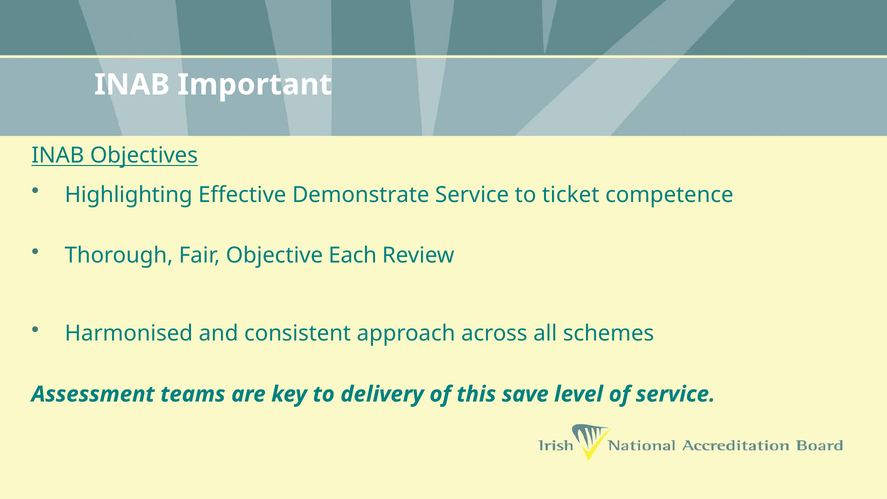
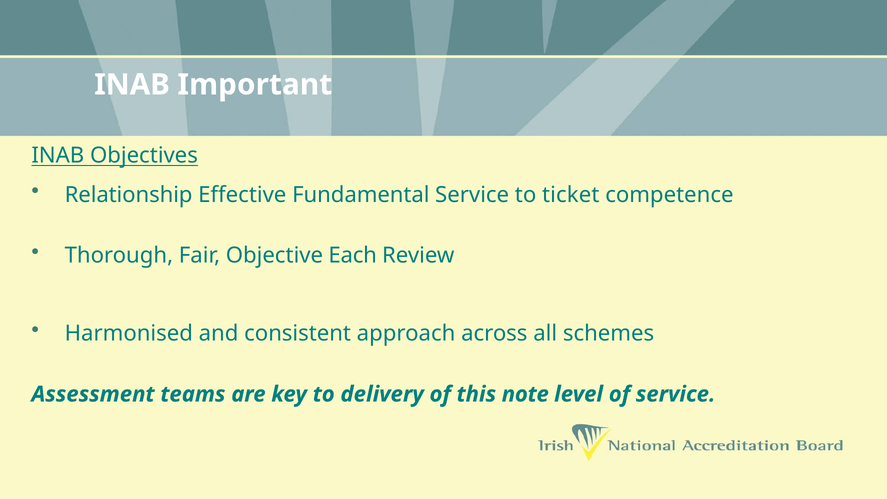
Highlighting: Highlighting -> Relationship
Demonstrate: Demonstrate -> Fundamental
save: save -> note
